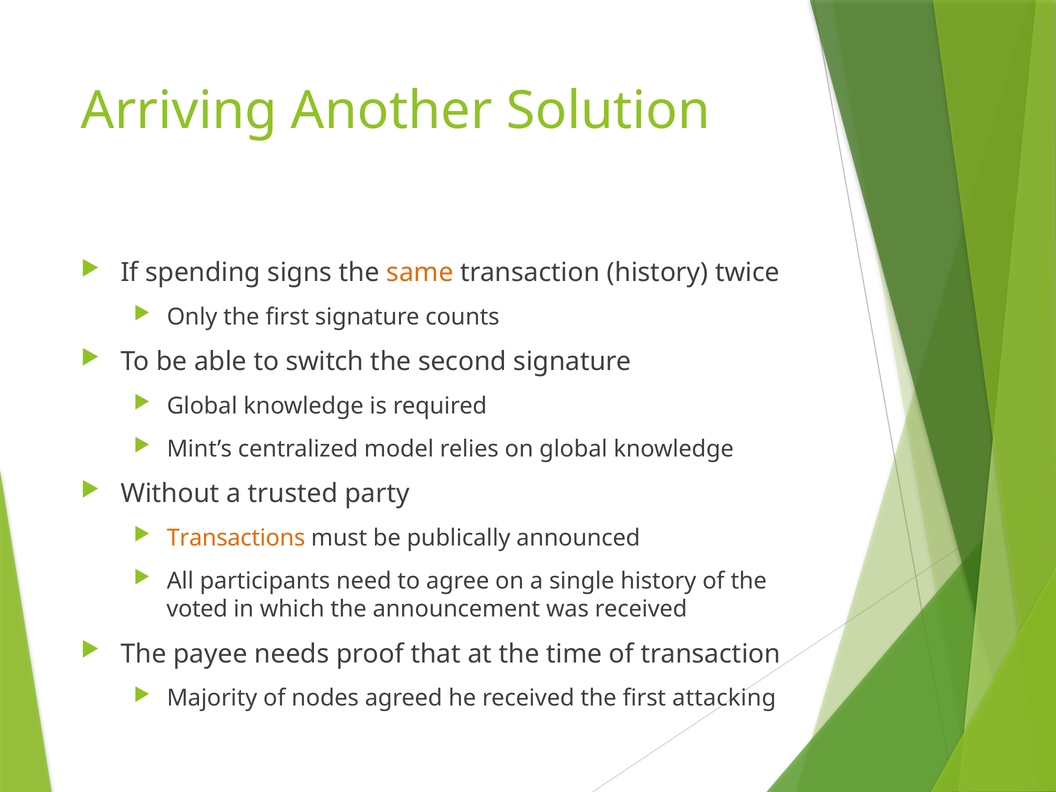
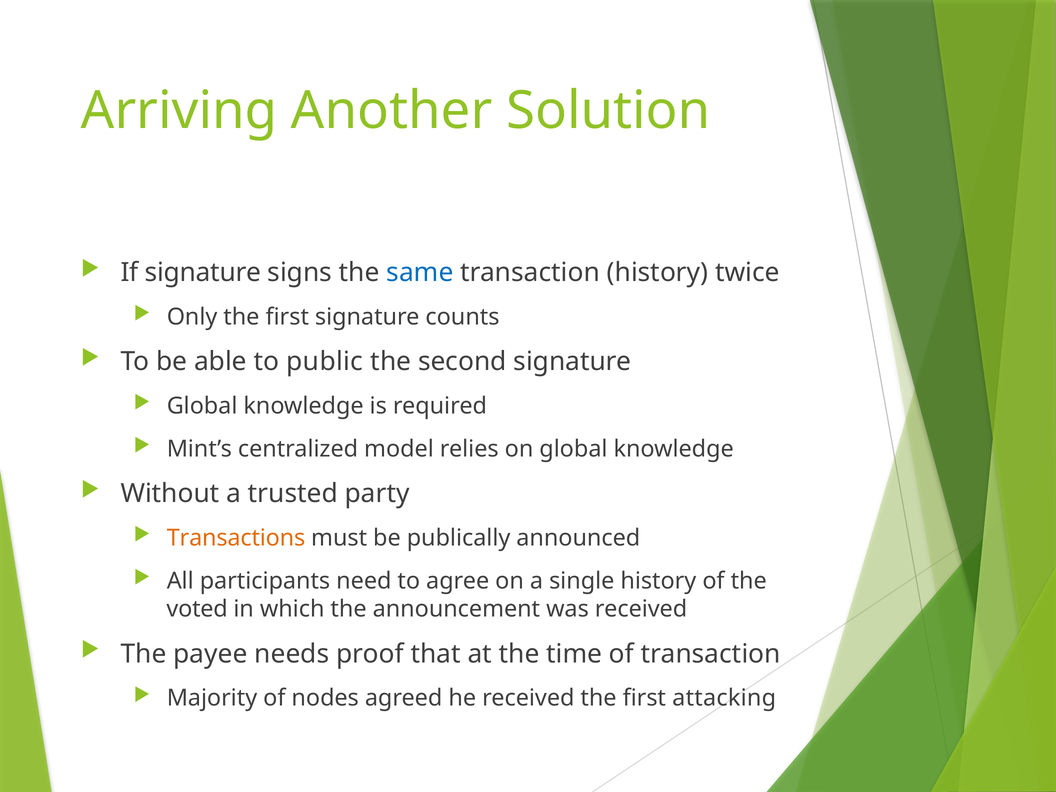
If spending: spending -> signature
same colour: orange -> blue
switch: switch -> public
